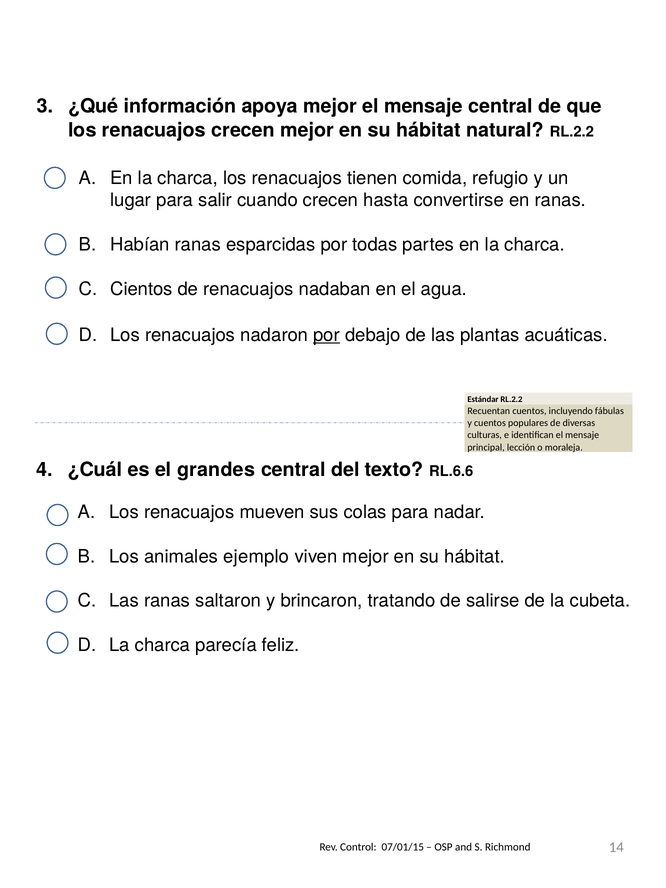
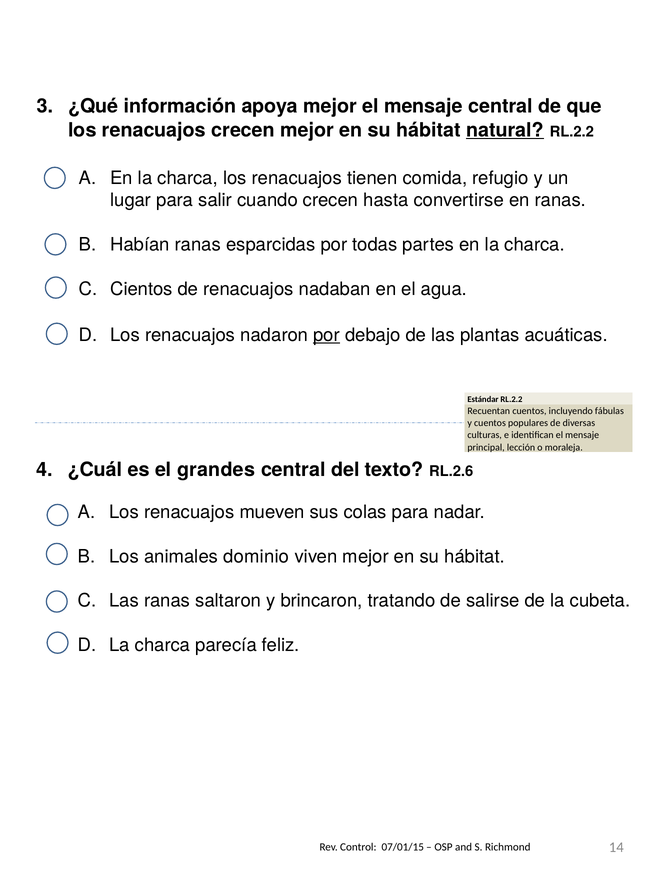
natural underline: none -> present
RL.6.6: RL.6.6 -> RL.2.6
ejemplo: ejemplo -> dominio
